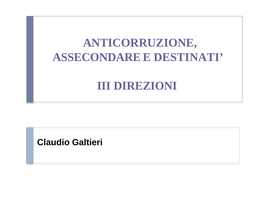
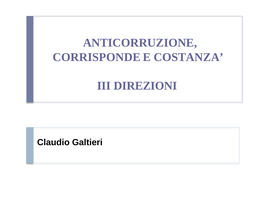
ASSECONDARE: ASSECONDARE -> CORRISPONDE
DESTINATI: DESTINATI -> COSTANZA
